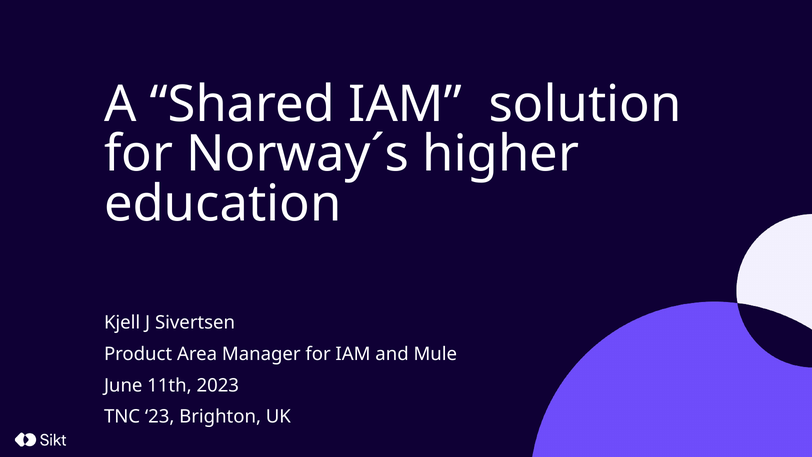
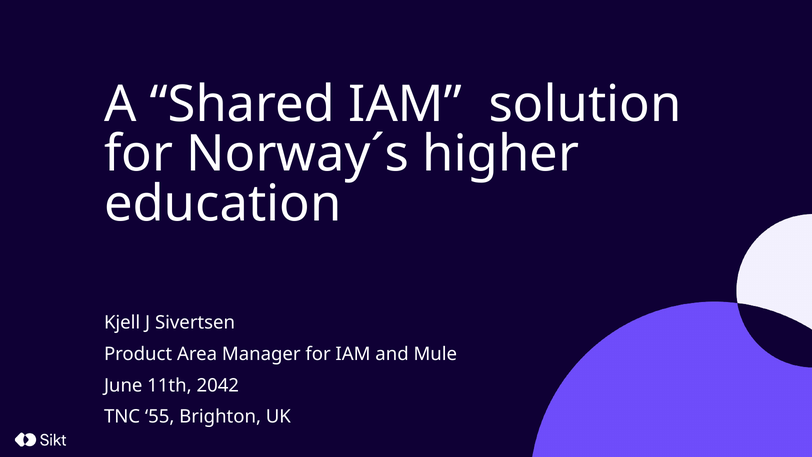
2023: 2023 -> 2042
23: 23 -> 55
